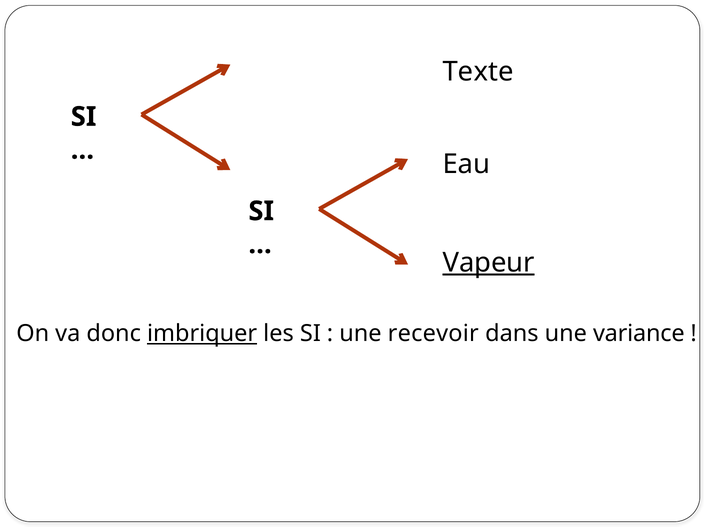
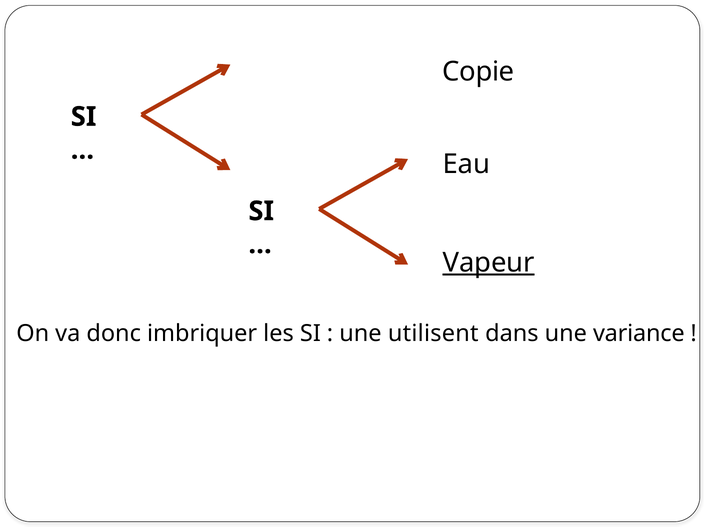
Texte: Texte -> Copie
imbriquer underline: present -> none
recevoir: recevoir -> utilisent
